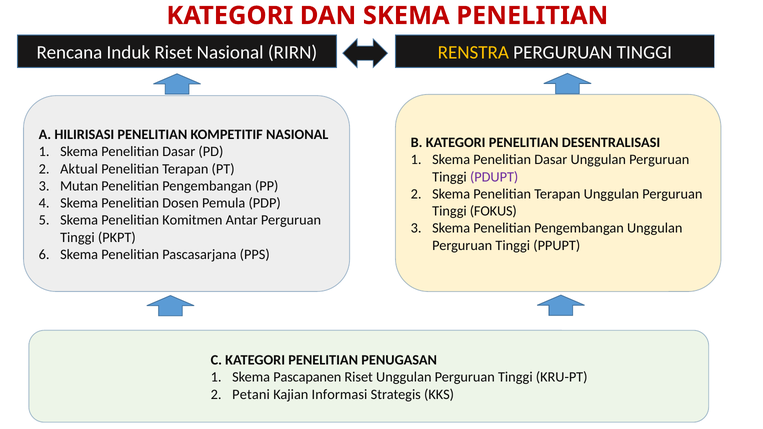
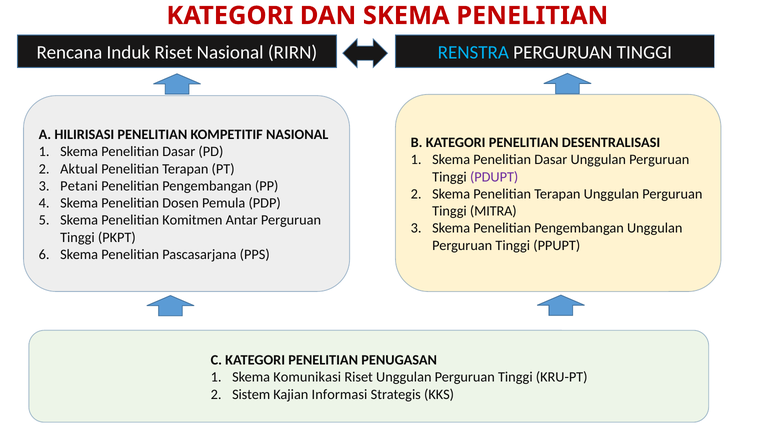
RENSTRA colour: yellow -> light blue
Mutan: Mutan -> Petani
FOKUS: FOKUS -> MITRA
Pascapanen: Pascapanen -> Komunikasi
Petani: Petani -> Sistem
